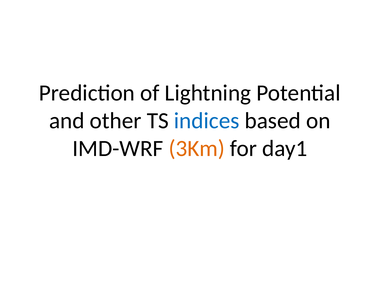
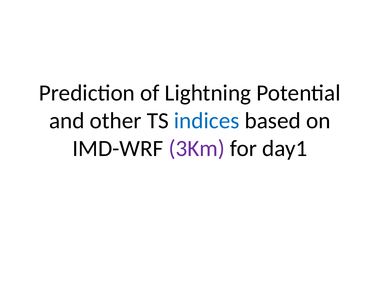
3Km colour: orange -> purple
